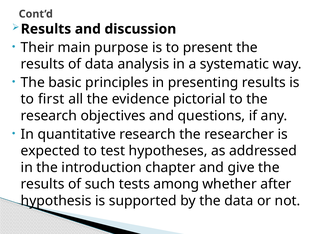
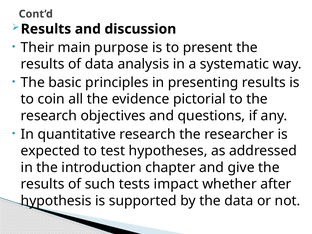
first: first -> coin
among: among -> impact
